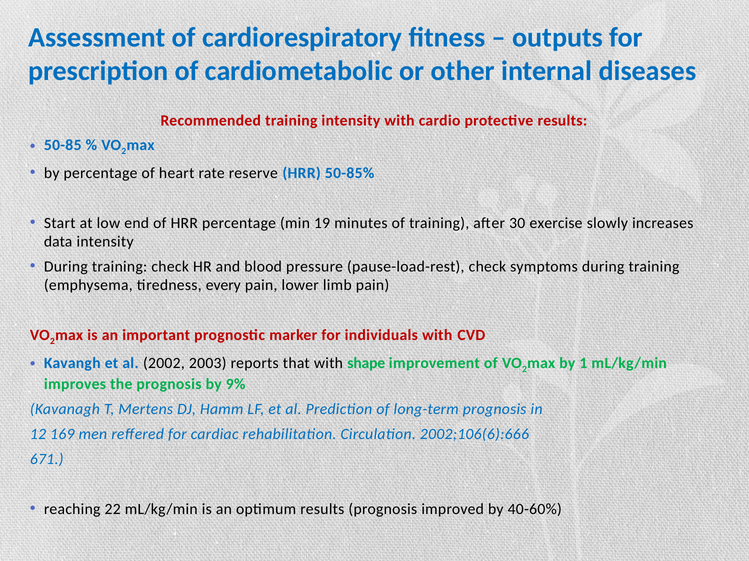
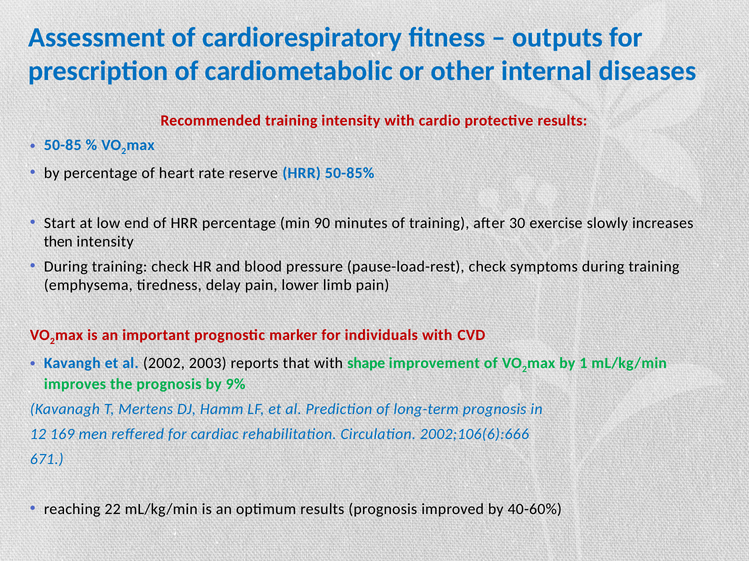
19: 19 -> 90
data: data -> then
every: every -> delay
